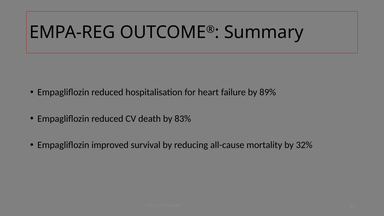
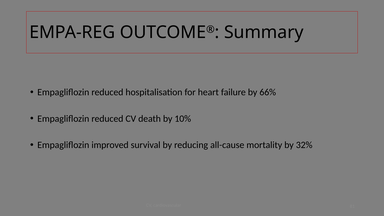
89%: 89% -> 66%
83%: 83% -> 10%
